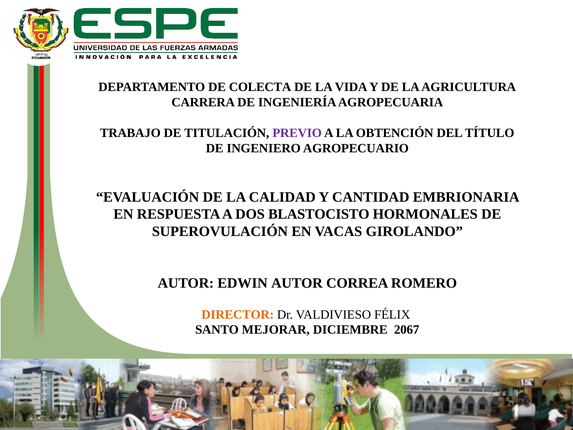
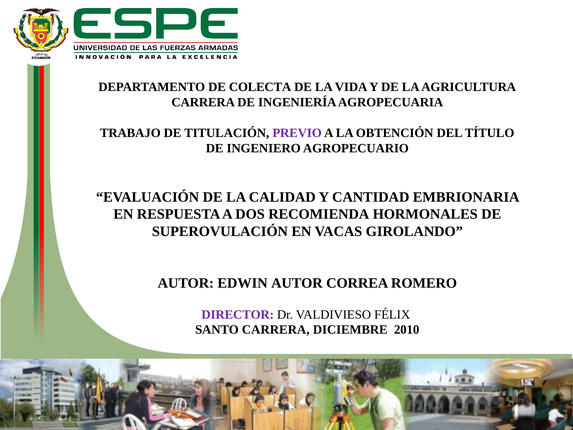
BLASTOCISTO: BLASTOCISTO -> RECOMIENDA
DIRECTOR colour: orange -> purple
SANTO MEJORAR: MEJORAR -> CARRERA
2067: 2067 -> 2010
